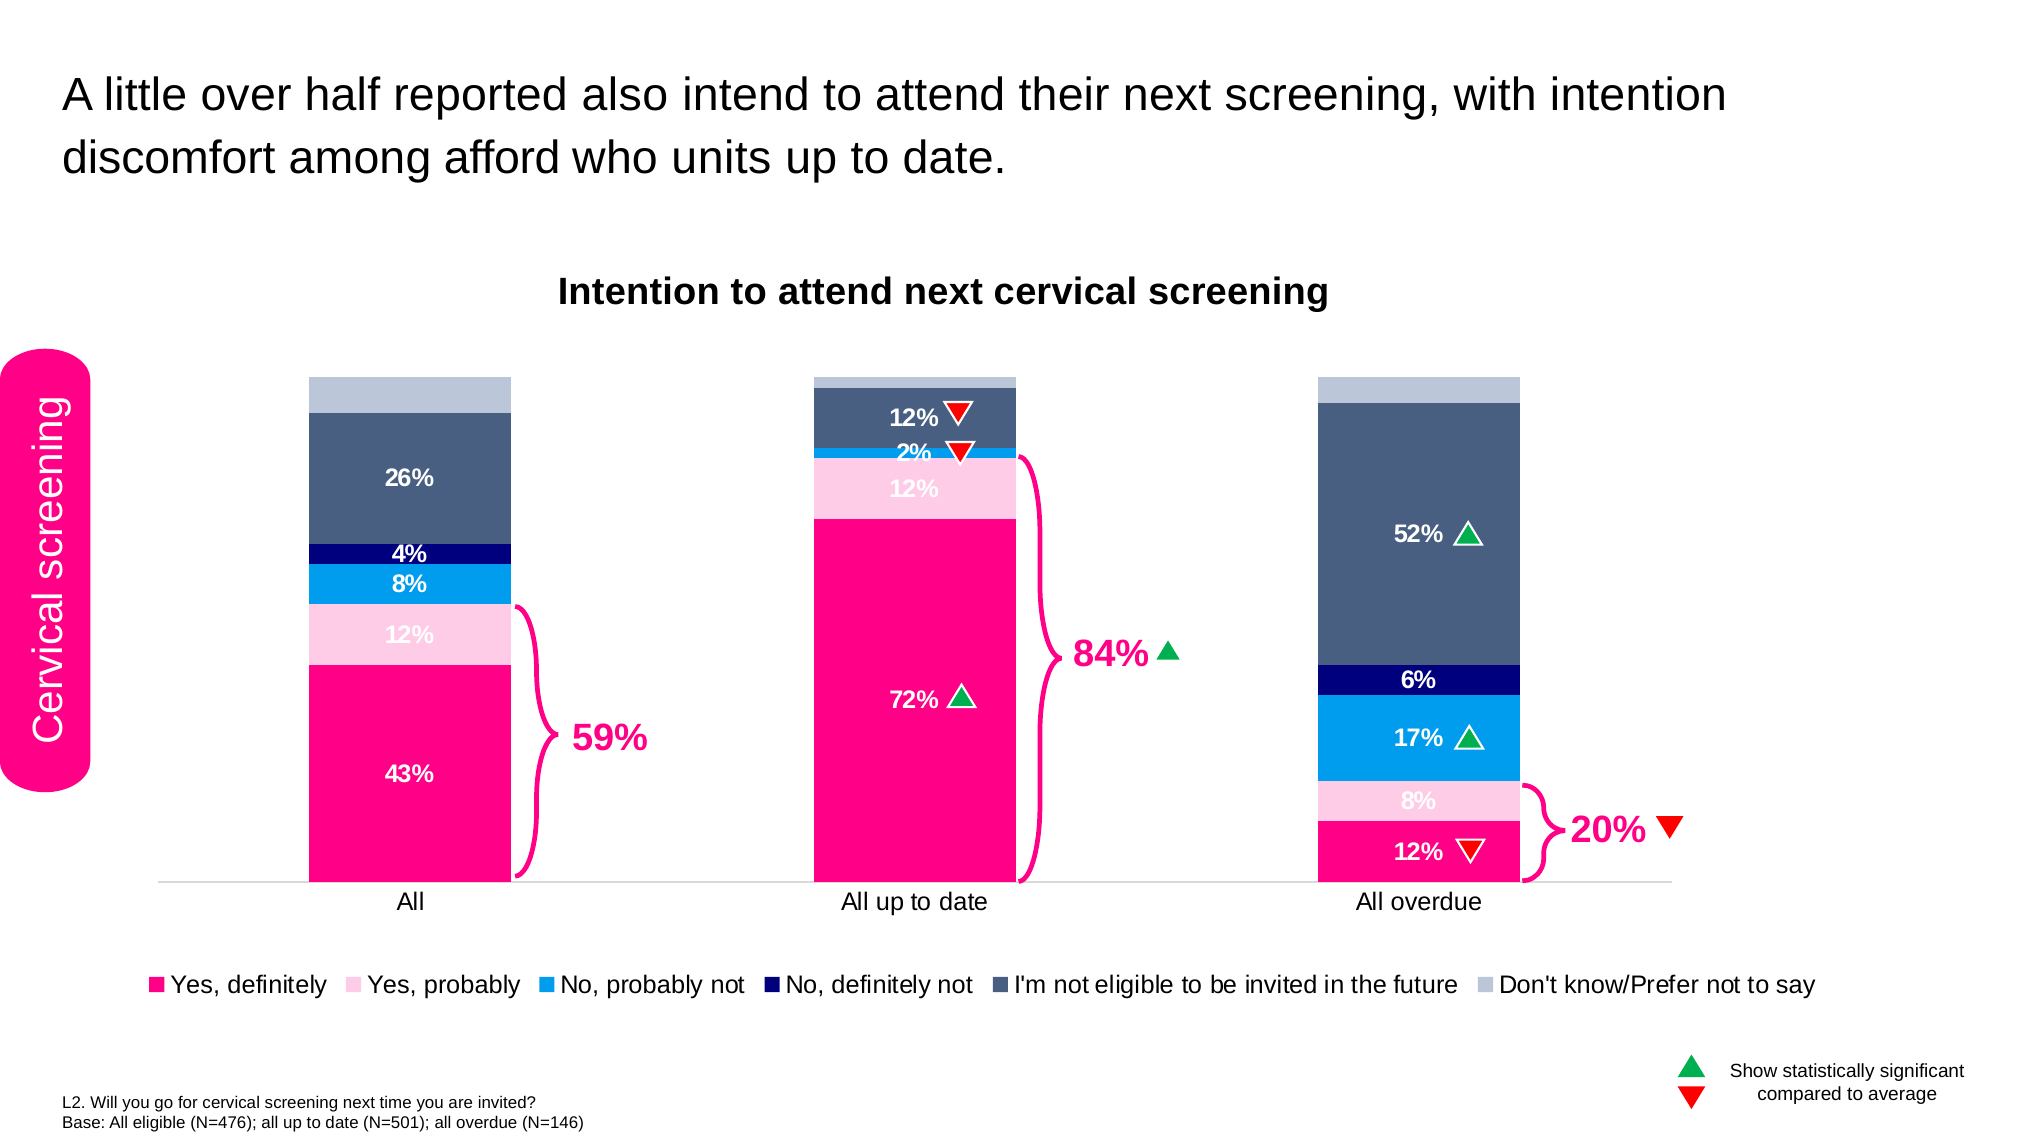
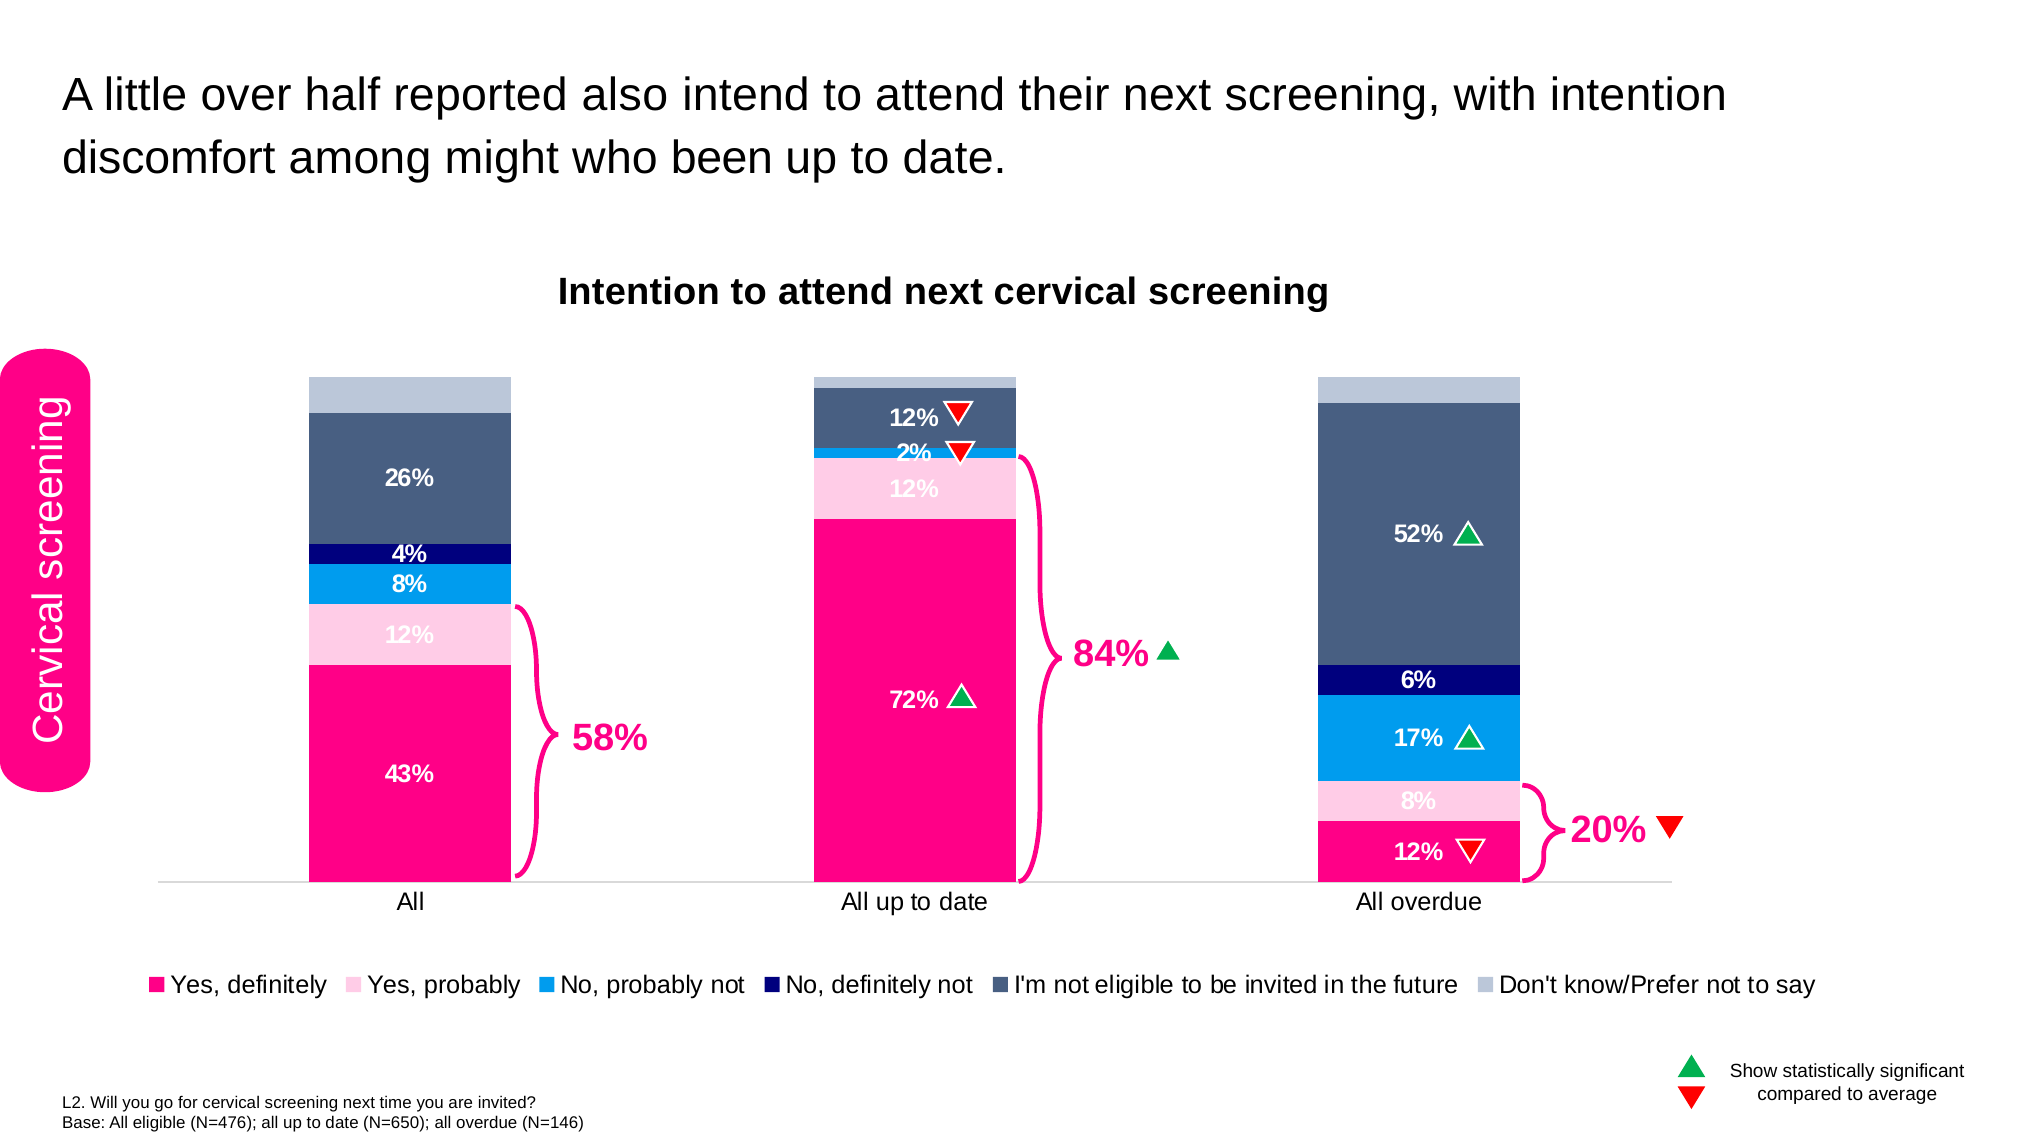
afford: afford -> might
units: units -> been
59%: 59% -> 58%
N=501: N=501 -> N=650
